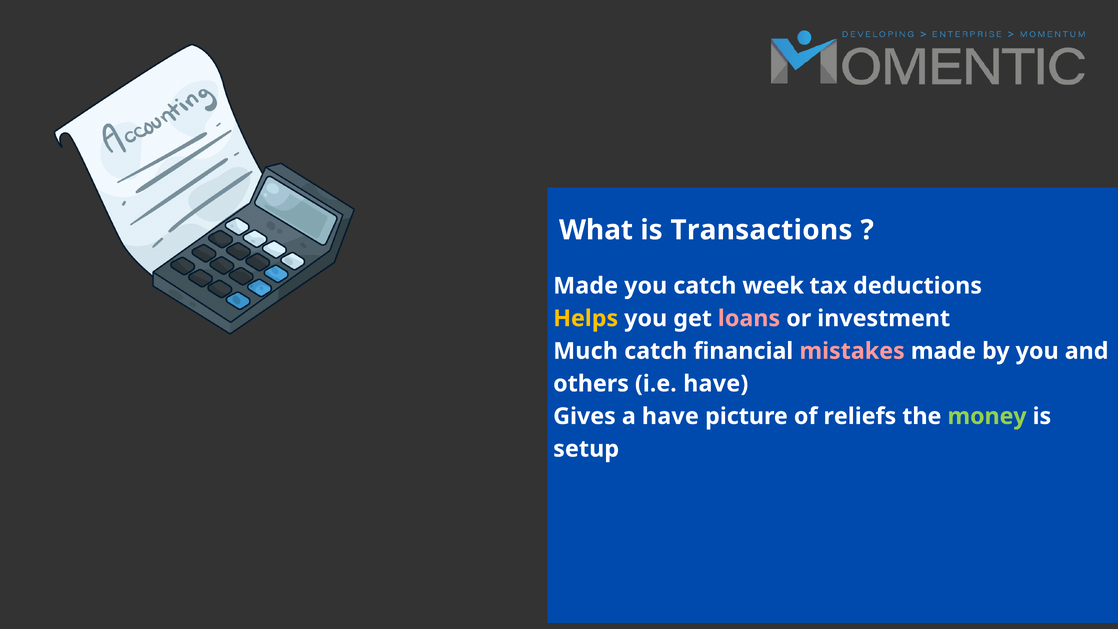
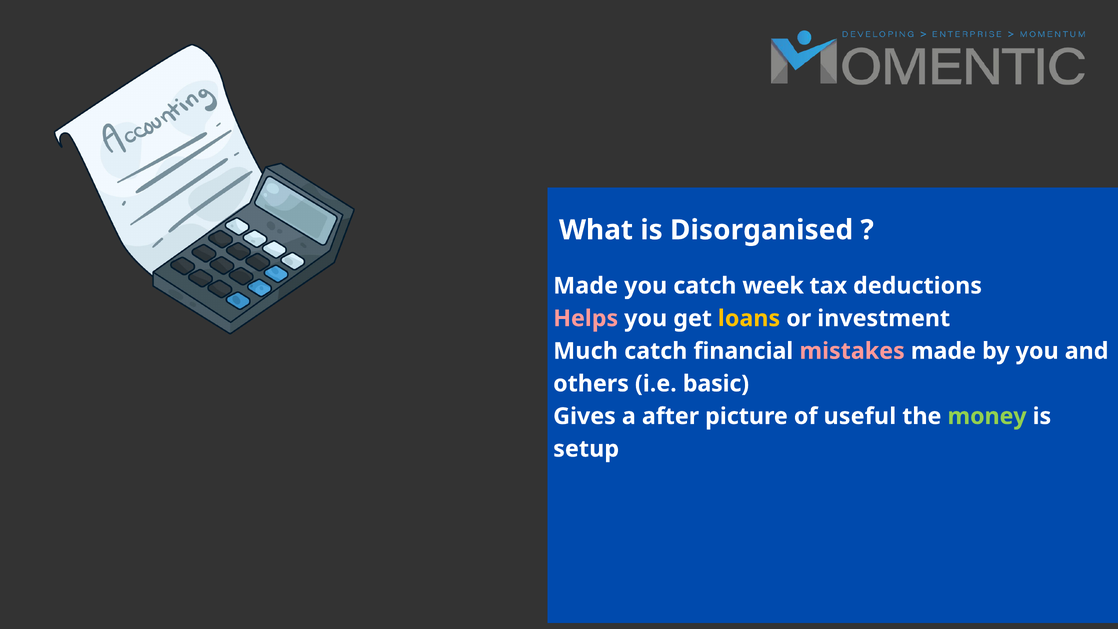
Transactions: Transactions -> Disorganised
Helps colour: yellow -> pink
loans colour: pink -> yellow
i.e have: have -> basic
a have: have -> after
reliefs: reliefs -> useful
